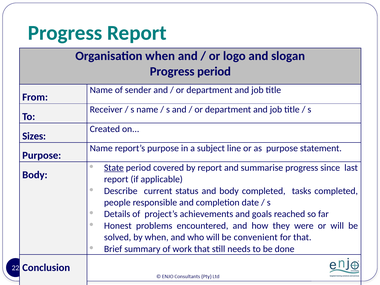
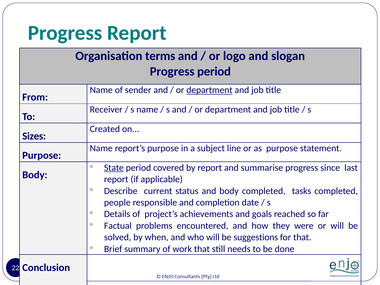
Organisation when: when -> terms
department at (209, 90) underline: none -> present
Honest: Honest -> Factual
convenient: convenient -> suggestions
